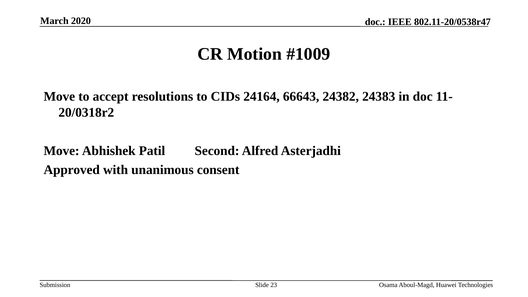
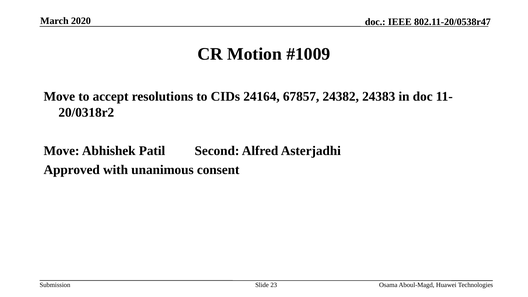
66643: 66643 -> 67857
